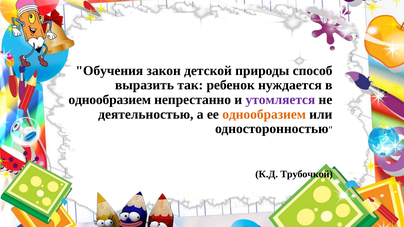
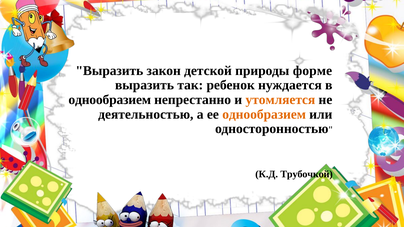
Обучения at (109, 71): Обучения -> Выразить
способ: способ -> форме
утомляется colour: purple -> orange
